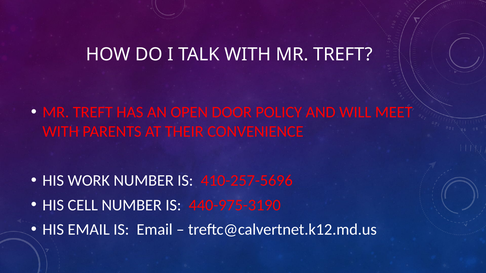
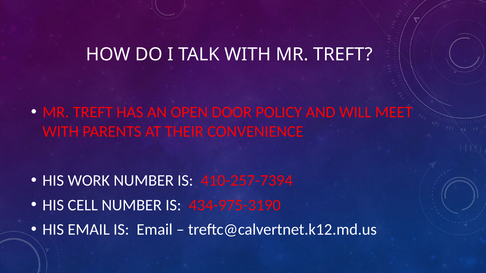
410-257-5696: 410-257-5696 -> 410-257-7394
440-975-3190: 440-975-3190 -> 434-975-3190
